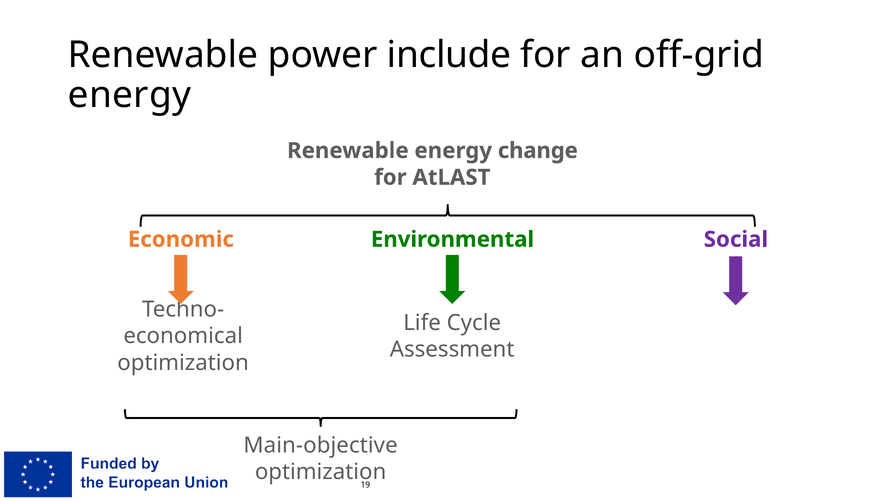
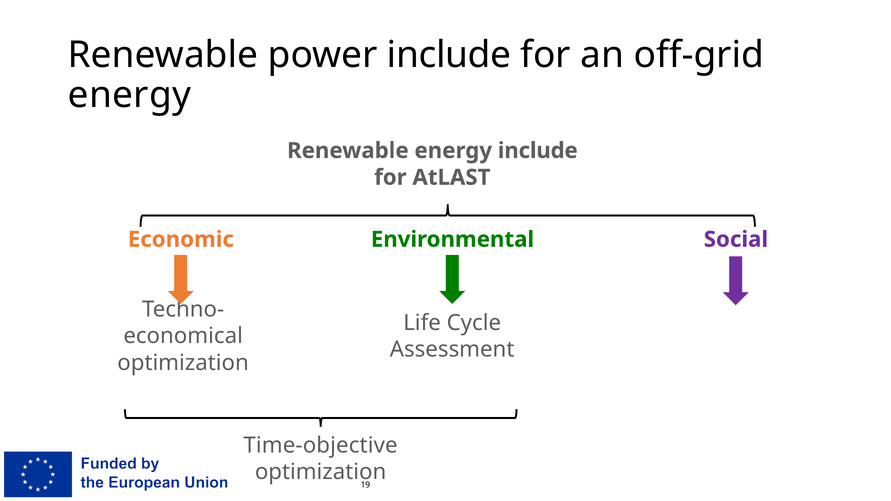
energy change: change -> include
Main-objective: Main-objective -> Time-objective
